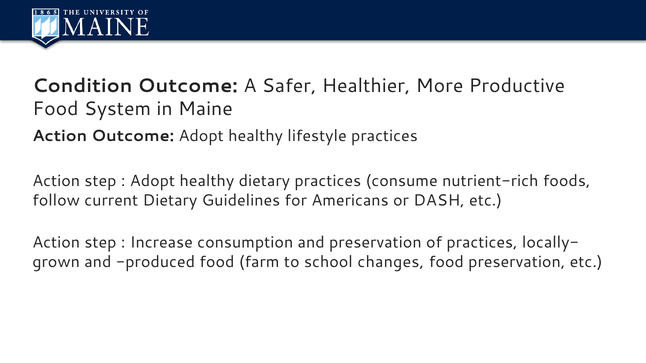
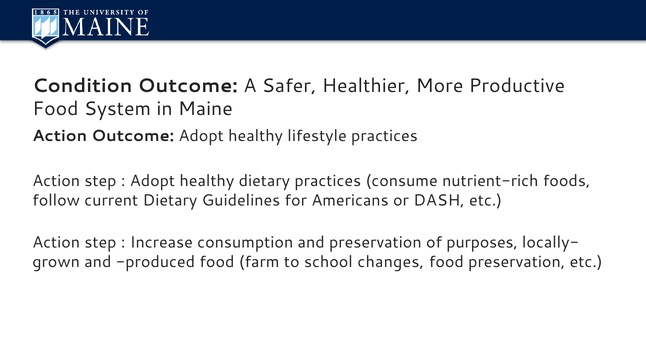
of practices: practices -> purposes
